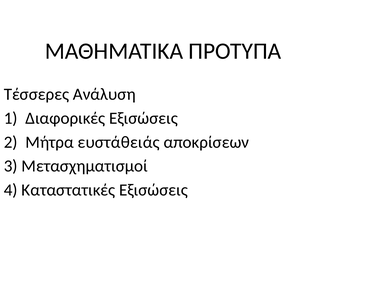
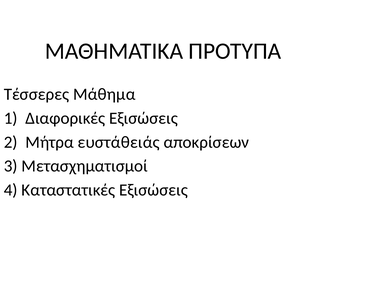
Ανάλυση: Ανάλυση -> Μάθημα
